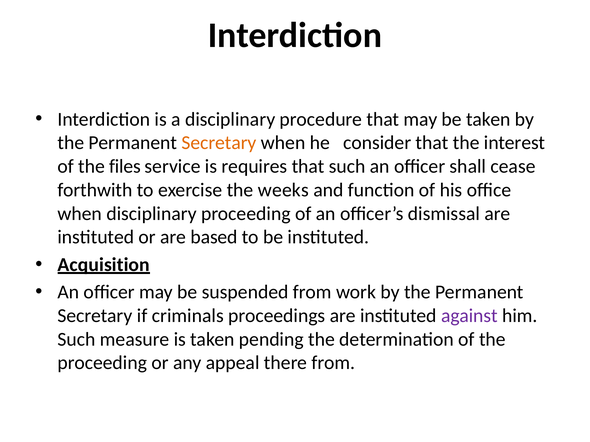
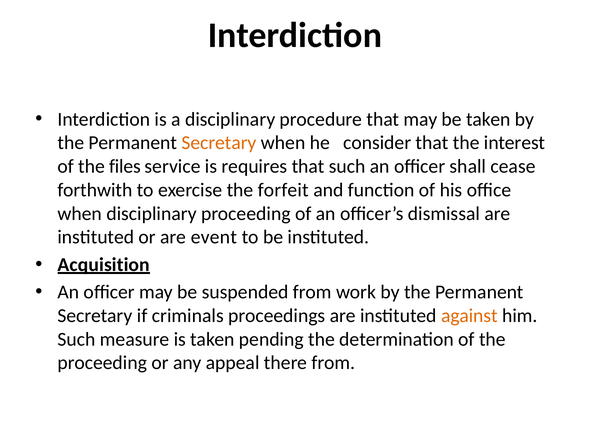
weeks: weeks -> forfeit
based: based -> event
against colour: purple -> orange
